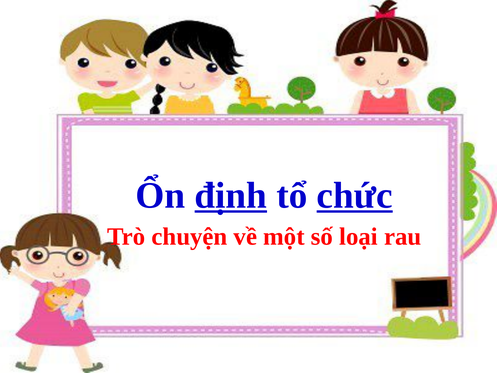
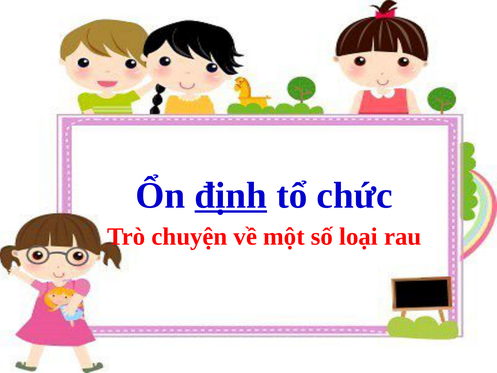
chức underline: present -> none
